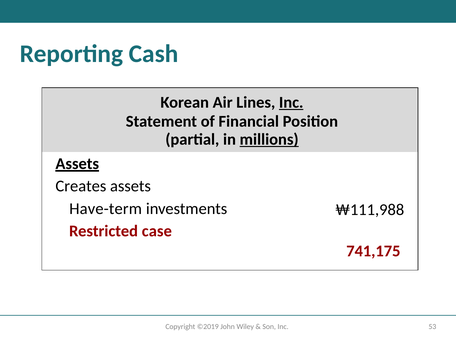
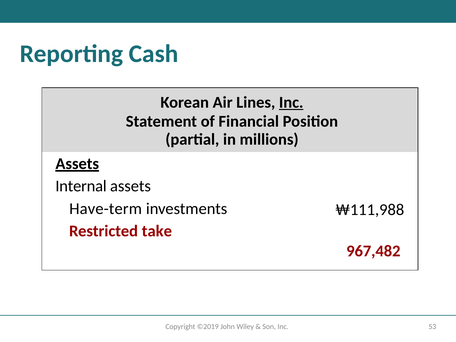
millions underline: present -> none
Creates: Creates -> Internal
case: case -> take
741,175: 741,175 -> 967,482
